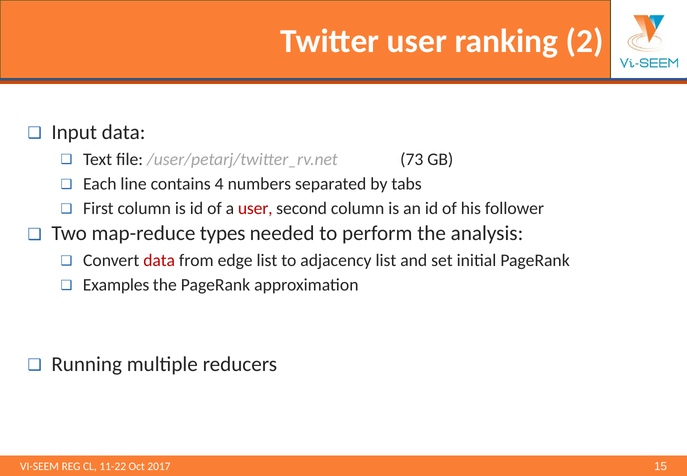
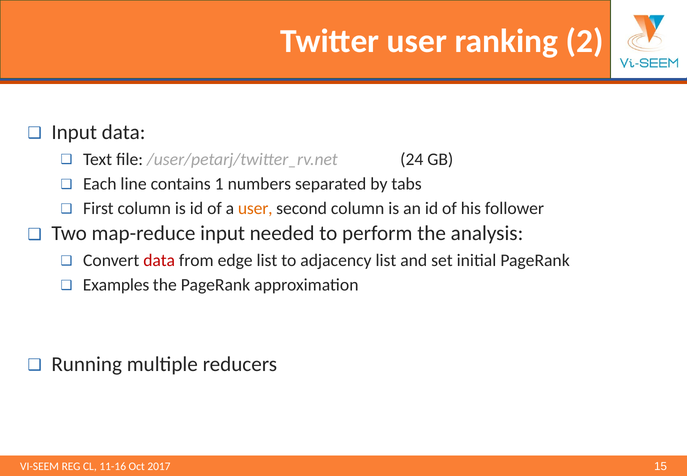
73: 73 -> 24
4: 4 -> 1
user at (255, 208) colour: red -> orange
map-reduce types: types -> input
11-22: 11-22 -> 11-16
